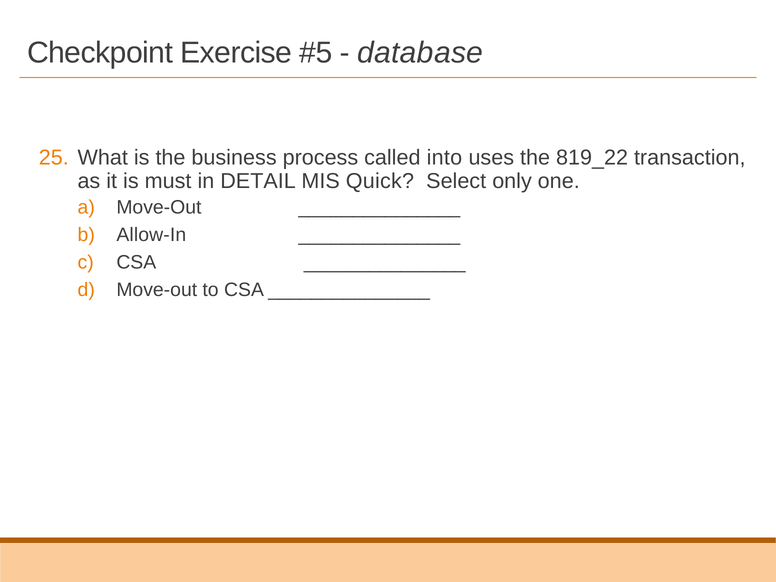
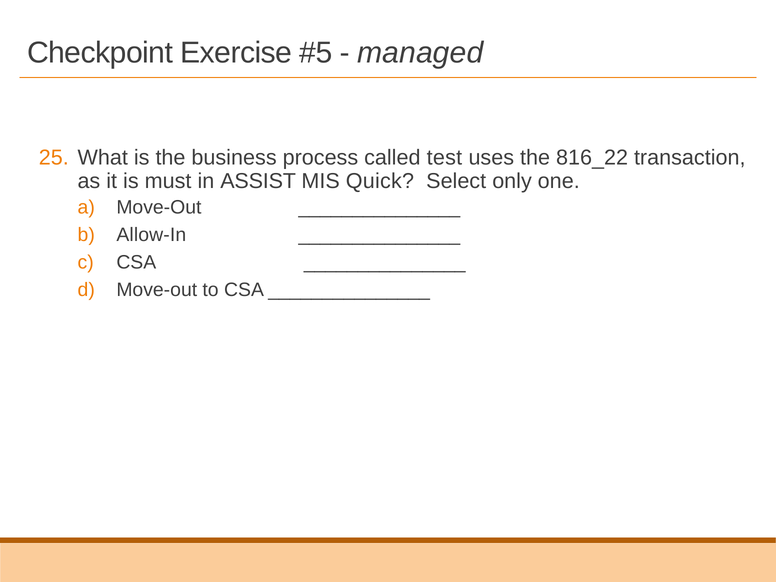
database: database -> managed
into: into -> test
819_22: 819_22 -> 816_22
DETAIL: DETAIL -> ASSIST
